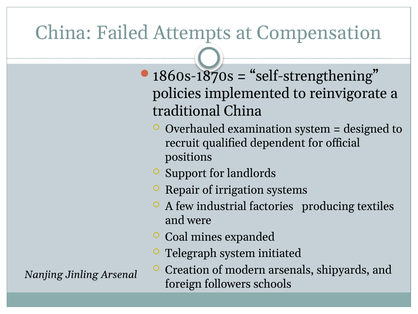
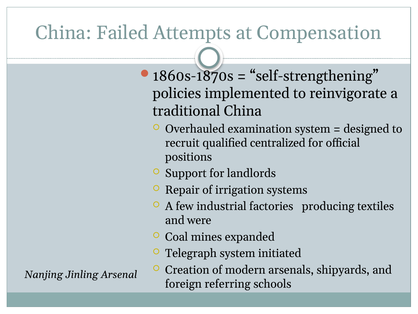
dependent: dependent -> centralized
followers: followers -> referring
